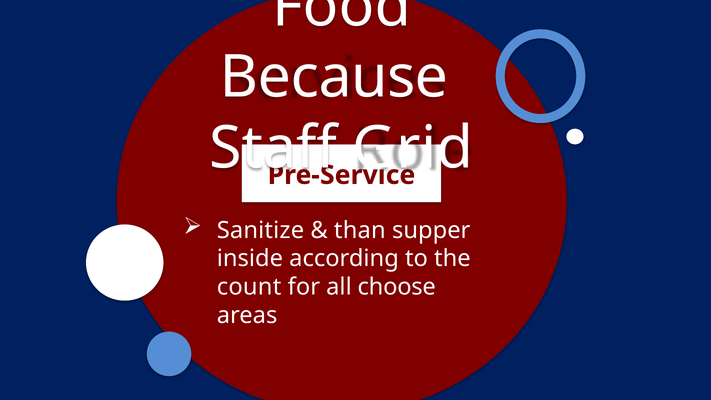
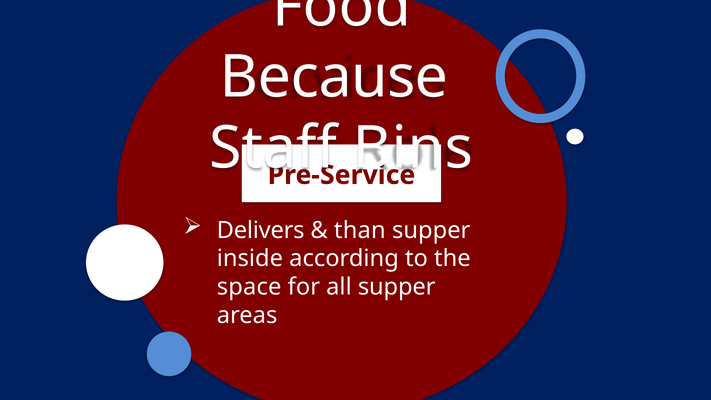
Grid: Grid -> Bins
Sanitize: Sanitize -> Delivers
count: count -> space
all choose: choose -> supper
